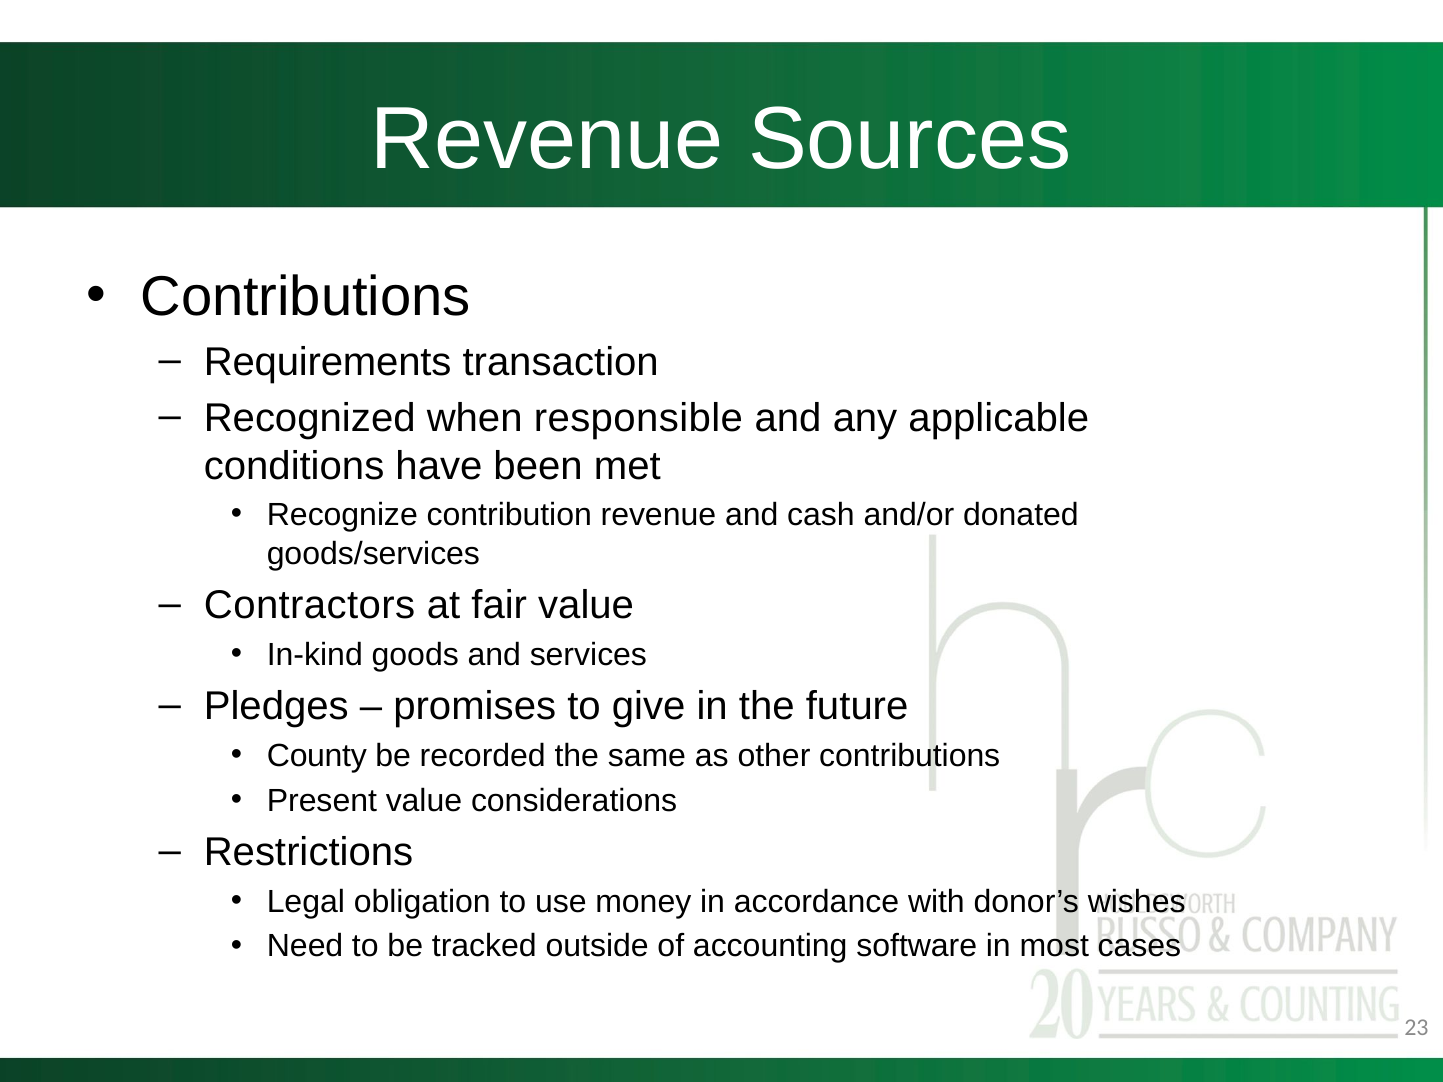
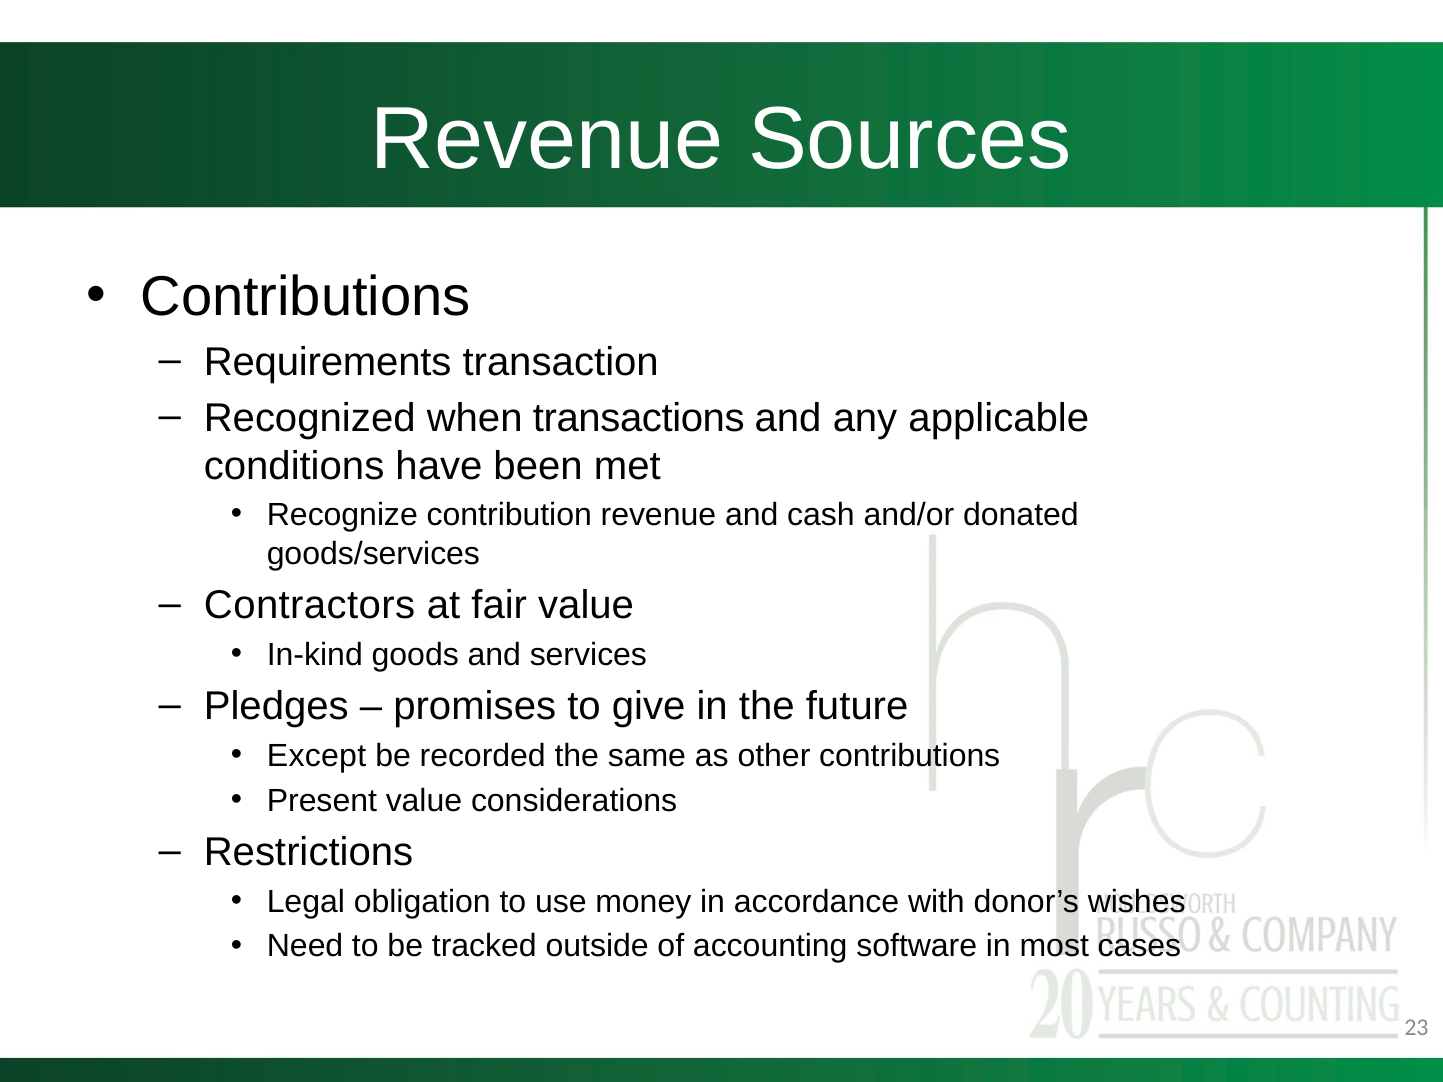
responsible: responsible -> transactions
County: County -> Except
